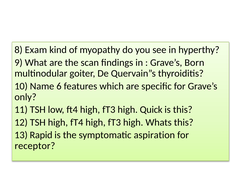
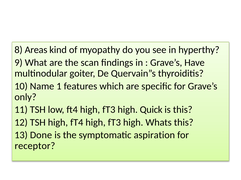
Exam: Exam -> Areas
Born: Born -> Have
6: 6 -> 1
Rapid: Rapid -> Done
